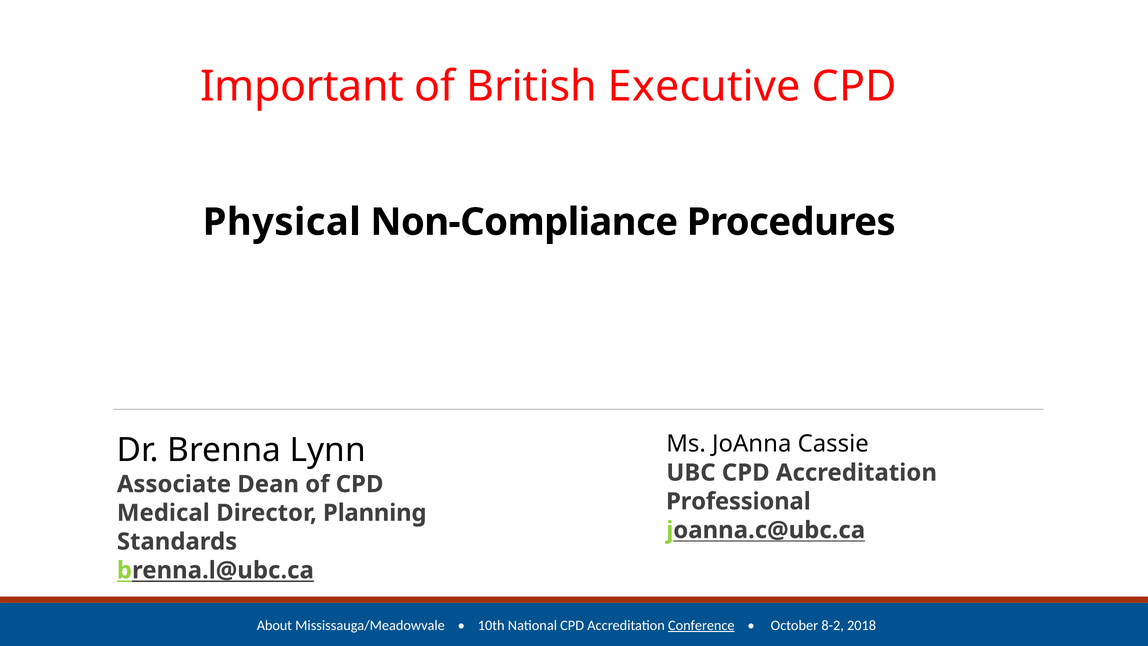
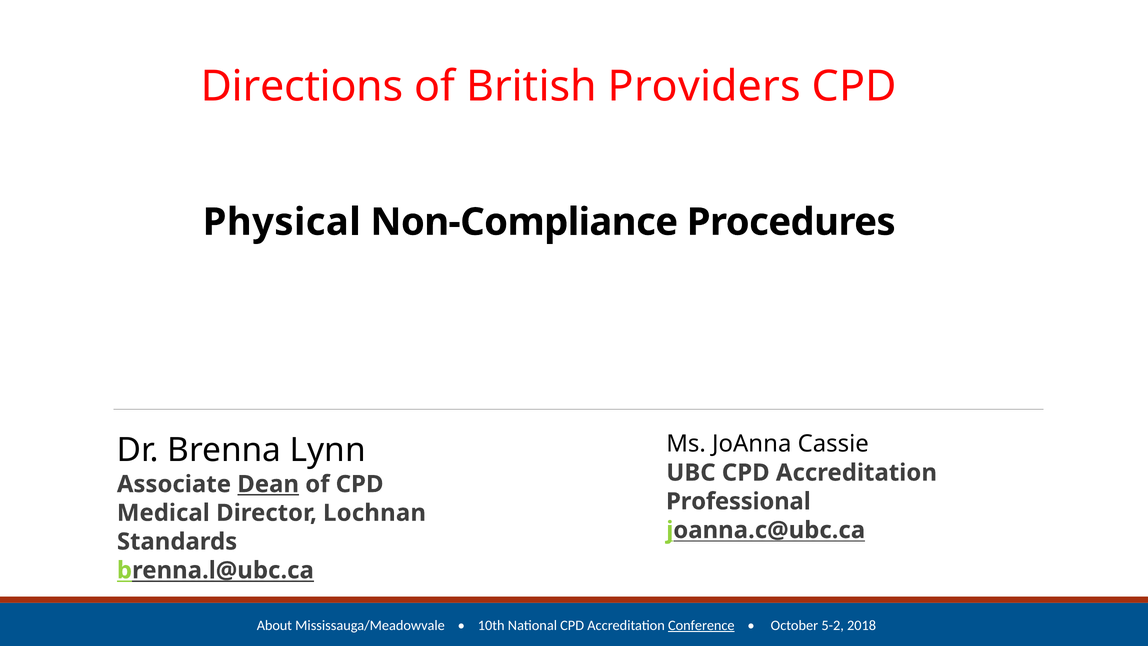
Important: Important -> Directions
Executive: Executive -> Providers
Dean underline: none -> present
Planning: Planning -> Lochnan
8-2: 8-2 -> 5-2
